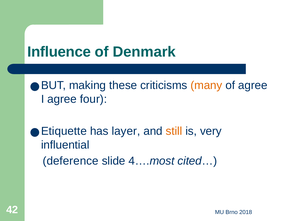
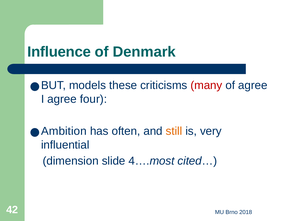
making: making -> models
many colour: orange -> red
Etiquette: Etiquette -> Ambition
layer: layer -> often
deference: deference -> dimension
